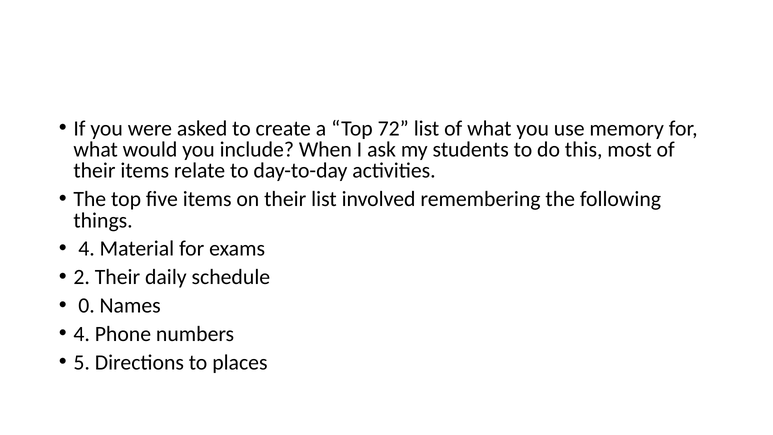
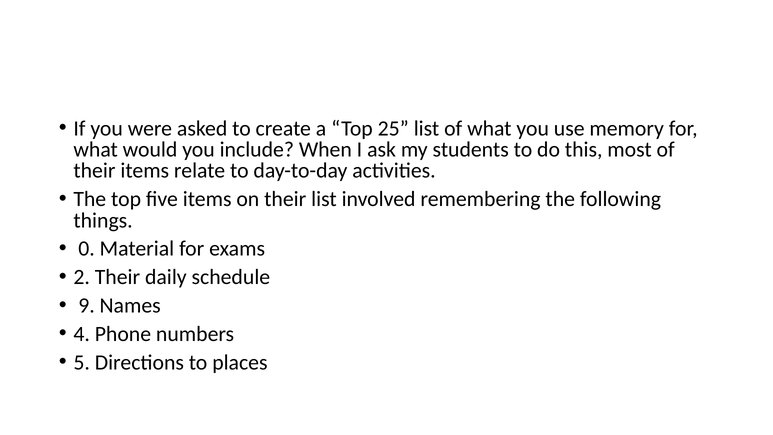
72: 72 -> 25
4 at (87, 249): 4 -> 0
0: 0 -> 9
